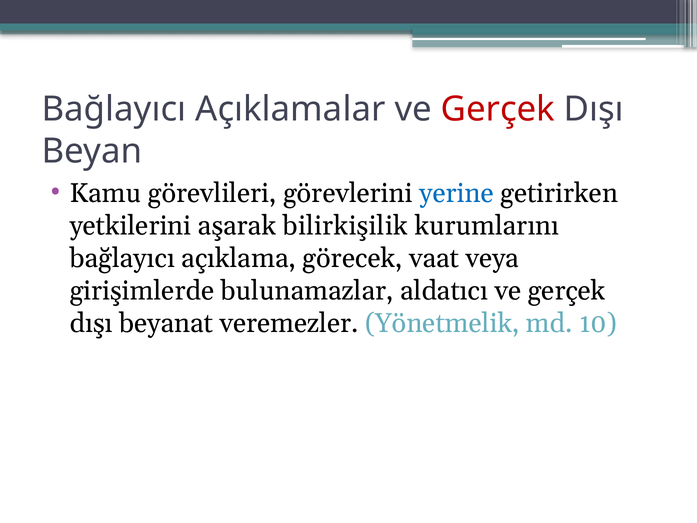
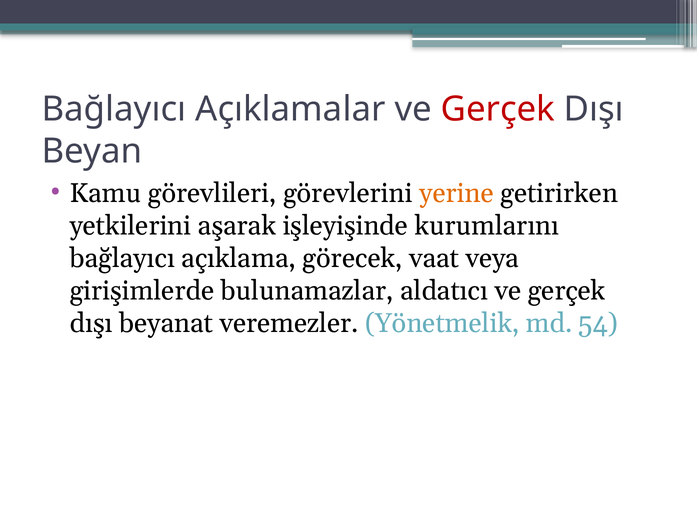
yerine colour: blue -> orange
bilirkişilik: bilirkişilik -> işleyişinde
10: 10 -> 54
